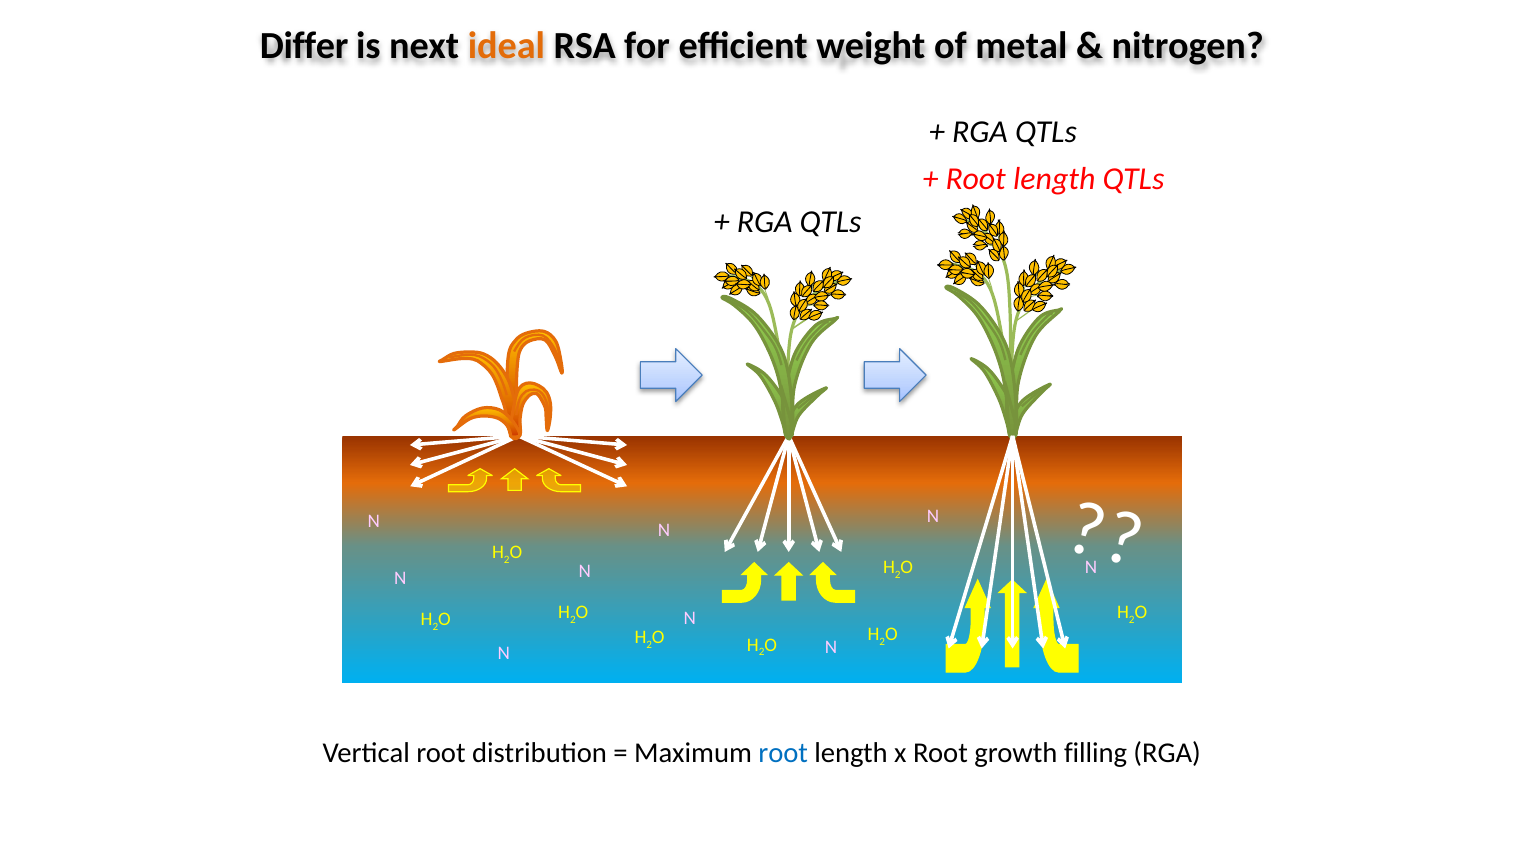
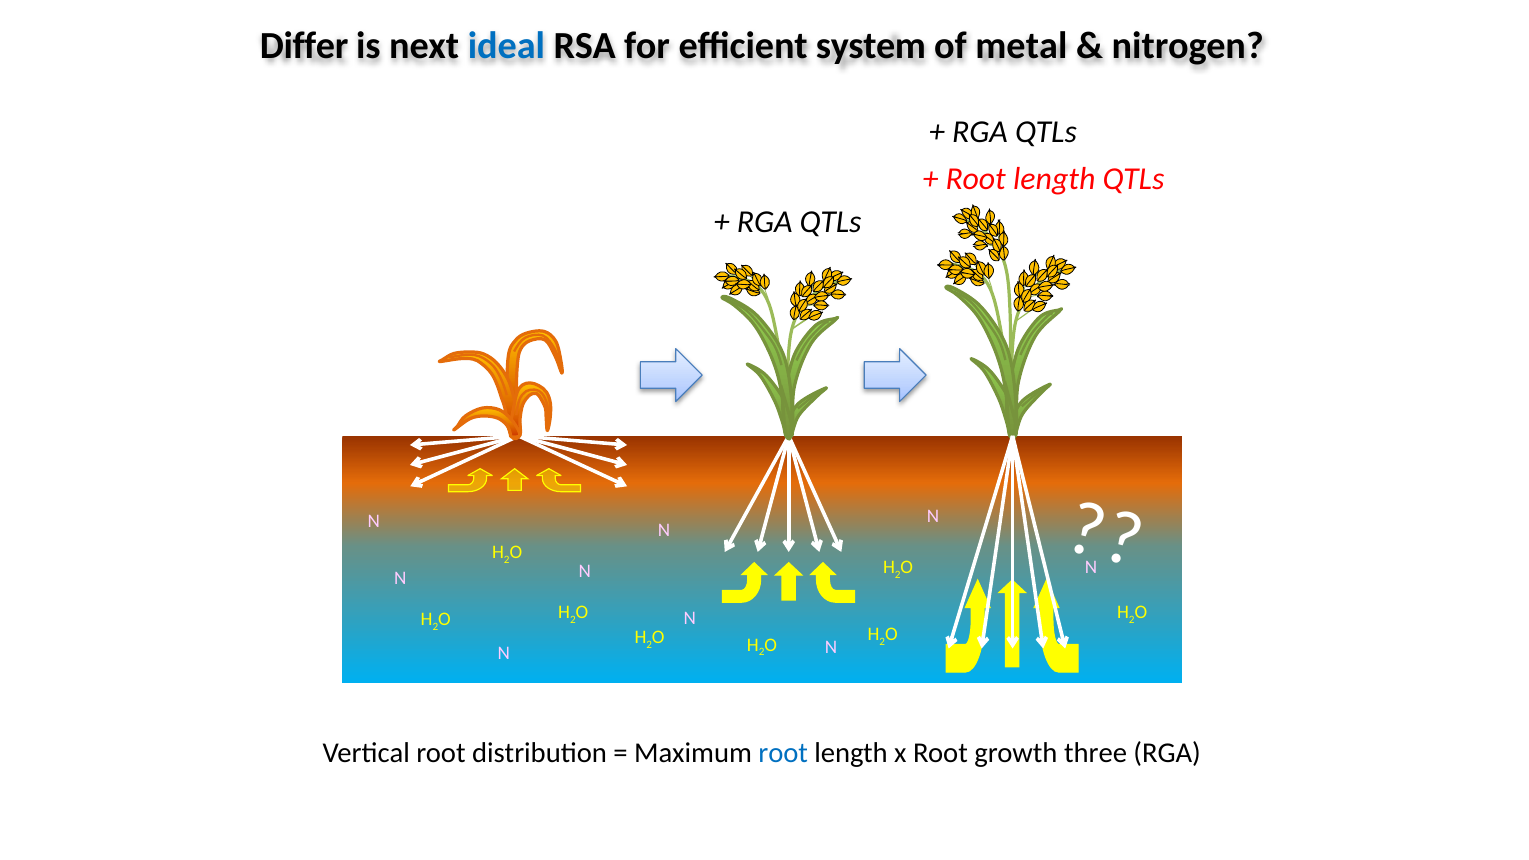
ideal colour: orange -> blue
weight: weight -> system
filling: filling -> three
